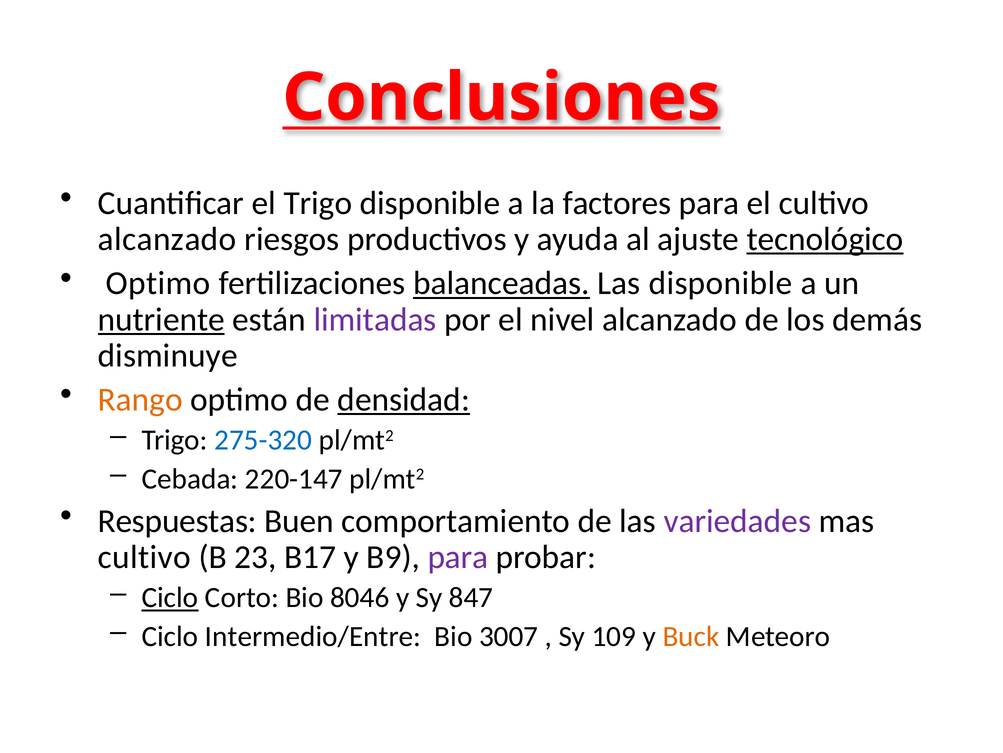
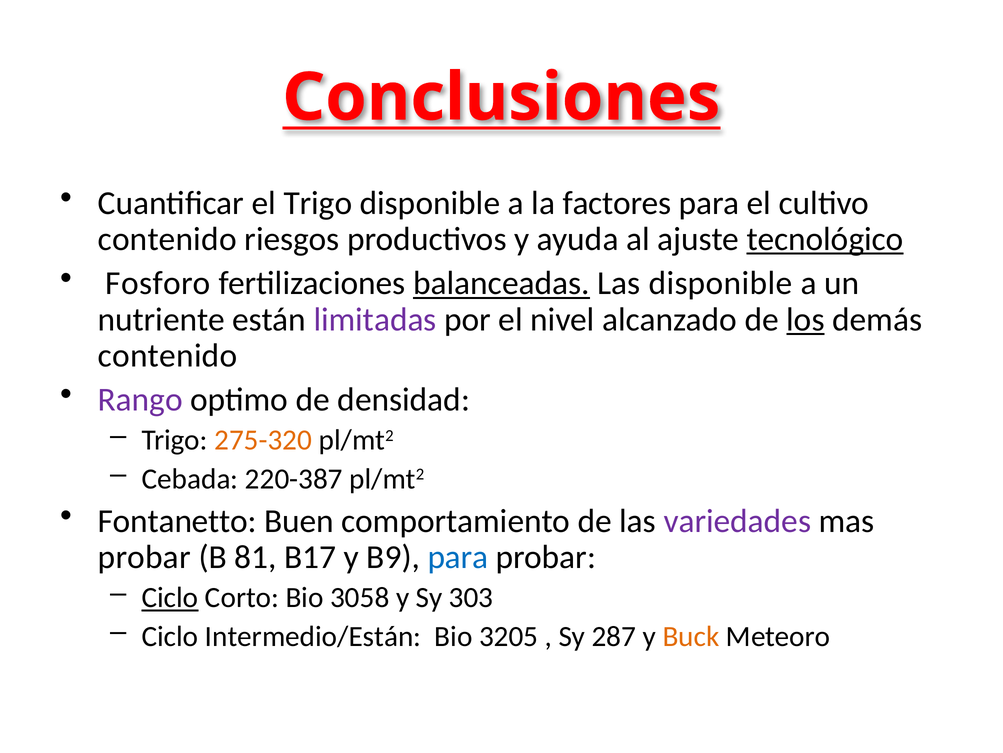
alcanzado at (167, 239): alcanzado -> contenido
Optimo at (158, 283): Optimo -> Fosforo
nutriente underline: present -> none
los underline: none -> present
disminuye at (168, 355): disminuye -> contenido
Rango colour: orange -> purple
densidad underline: present -> none
275-320 colour: blue -> orange
220-147: 220-147 -> 220-387
Respuestas: Respuestas -> Fontanetto
cultivo at (144, 557): cultivo -> probar
23: 23 -> 81
para at (458, 557) colour: purple -> blue
8046: 8046 -> 3058
847: 847 -> 303
Intermedio/Entre: Intermedio/Entre -> Intermedio/Están
3007: 3007 -> 3205
109: 109 -> 287
